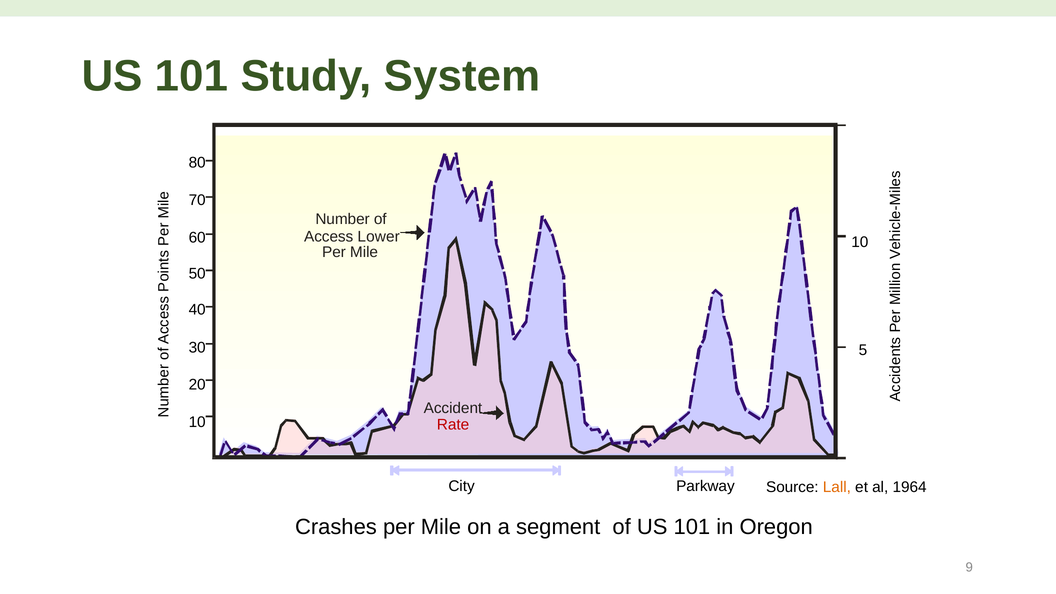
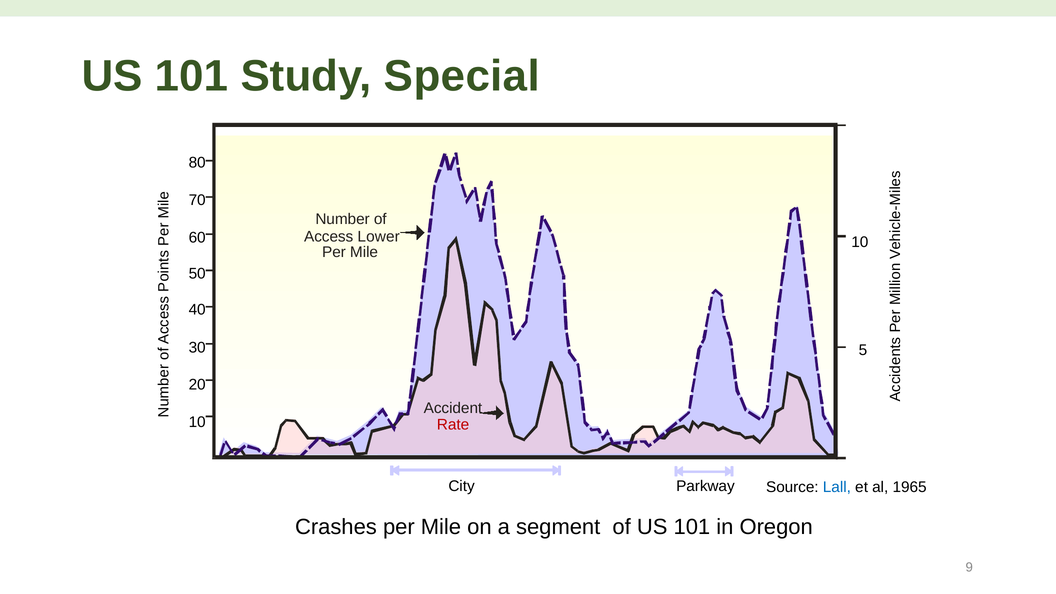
System: System -> Special
Lall colour: orange -> blue
1964: 1964 -> 1965
